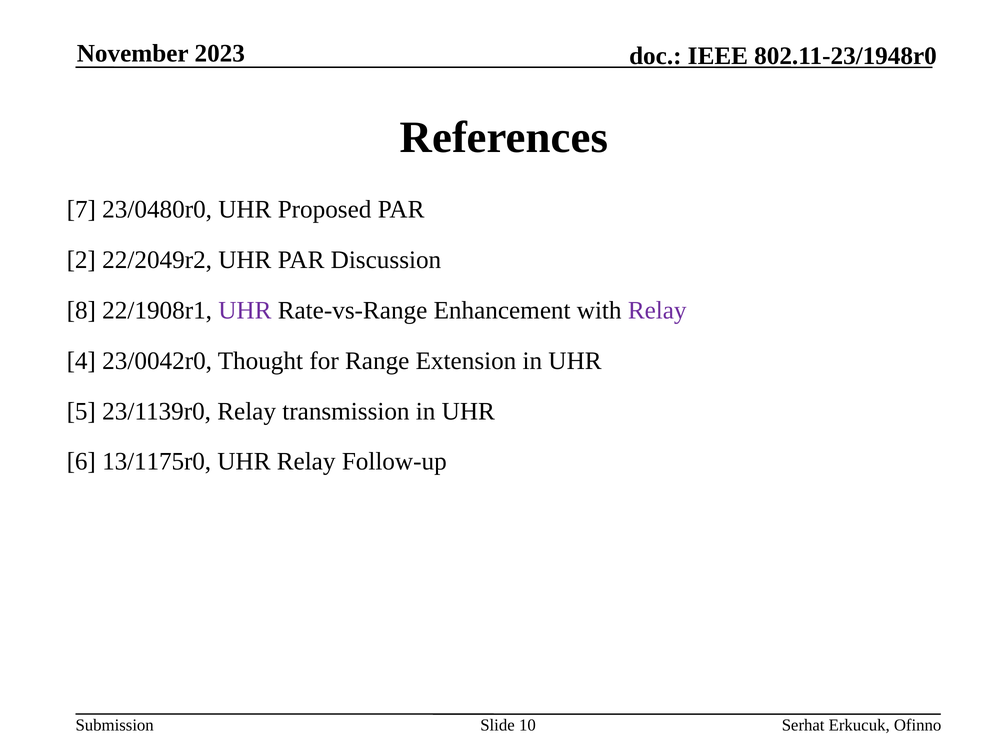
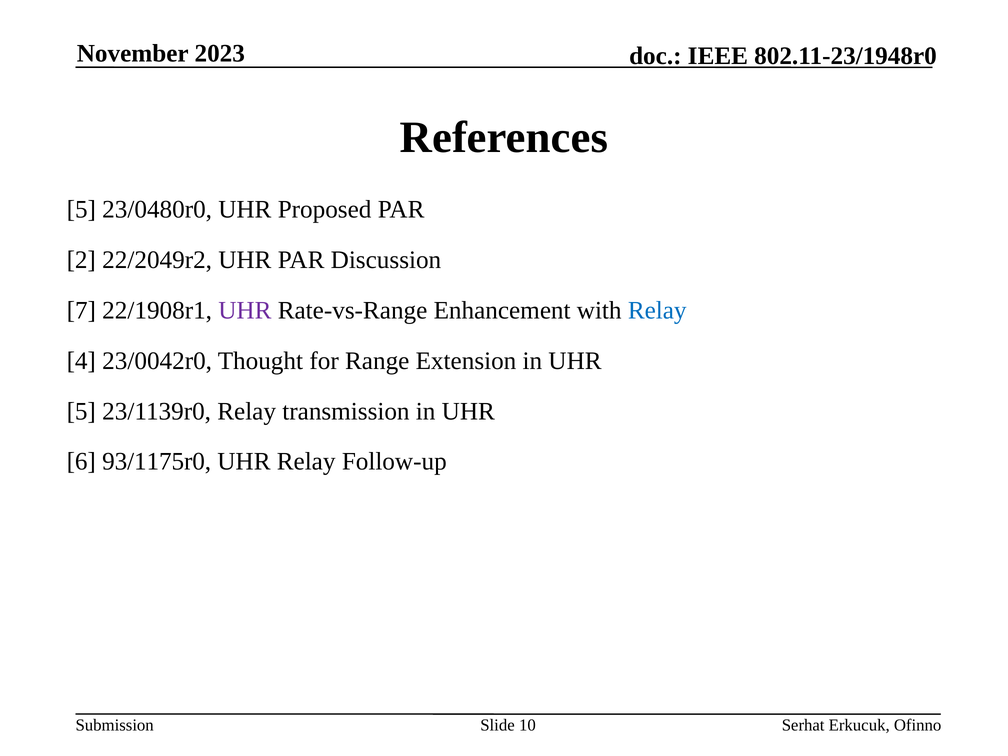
7 at (81, 210): 7 -> 5
8: 8 -> 7
Relay at (657, 310) colour: purple -> blue
13/1175r0: 13/1175r0 -> 93/1175r0
